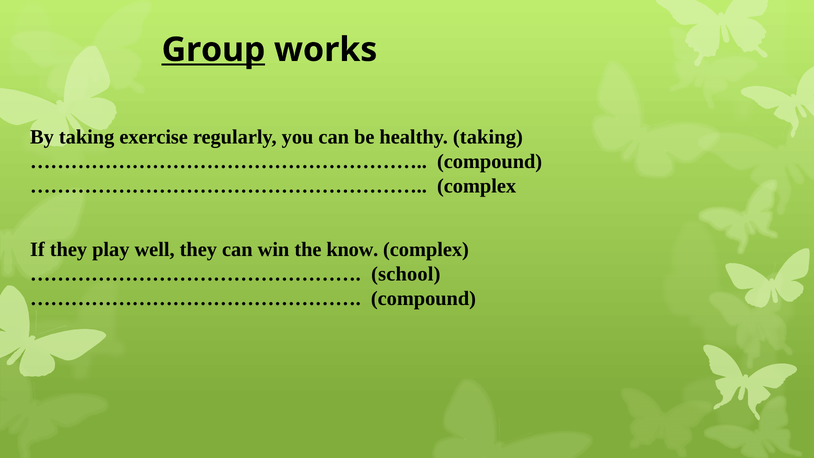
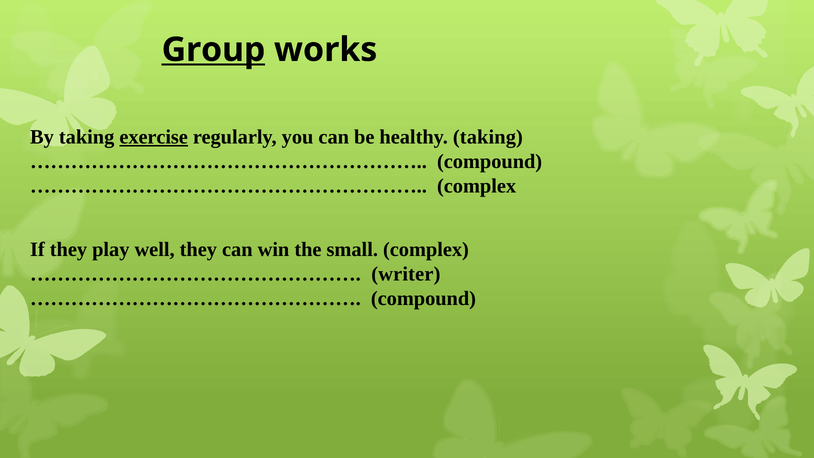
exercise underline: none -> present
know: know -> small
school: school -> writer
